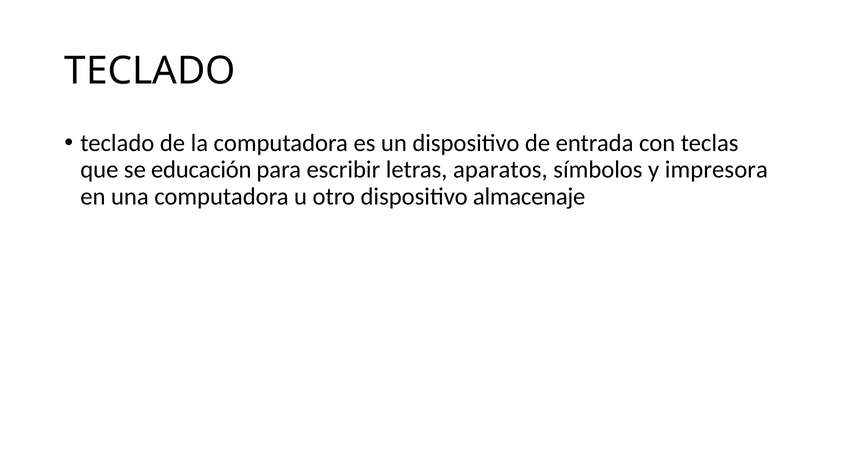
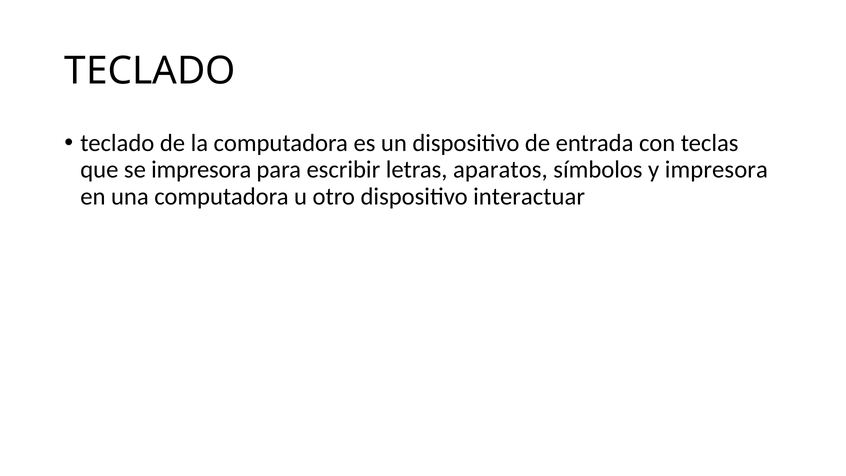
se educación: educación -> impresora
almacenaje: almacenaje -> interactuar
